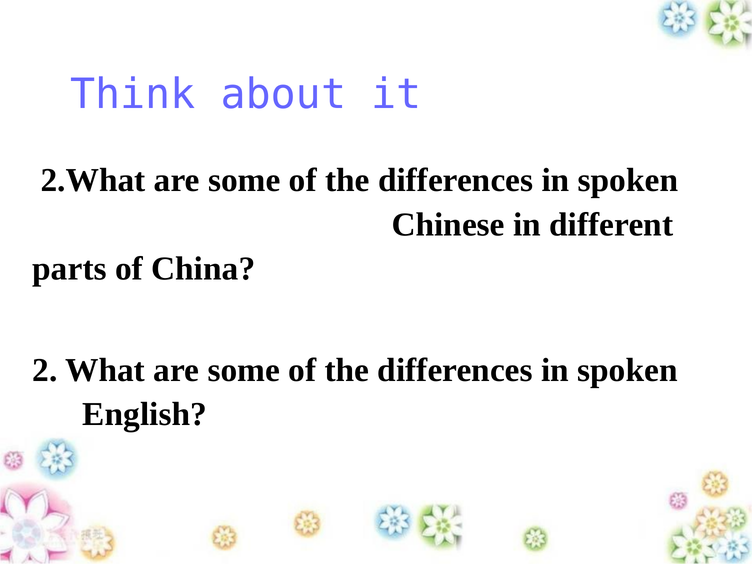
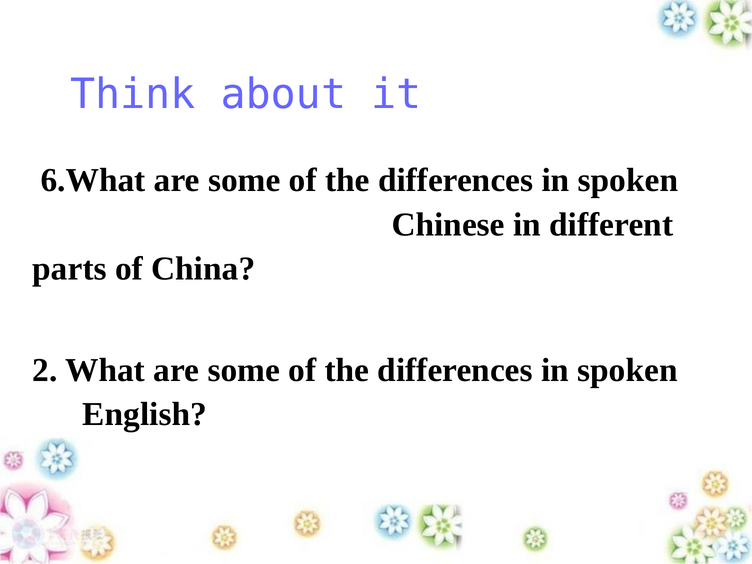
2.What: 2.What -> 6.What
